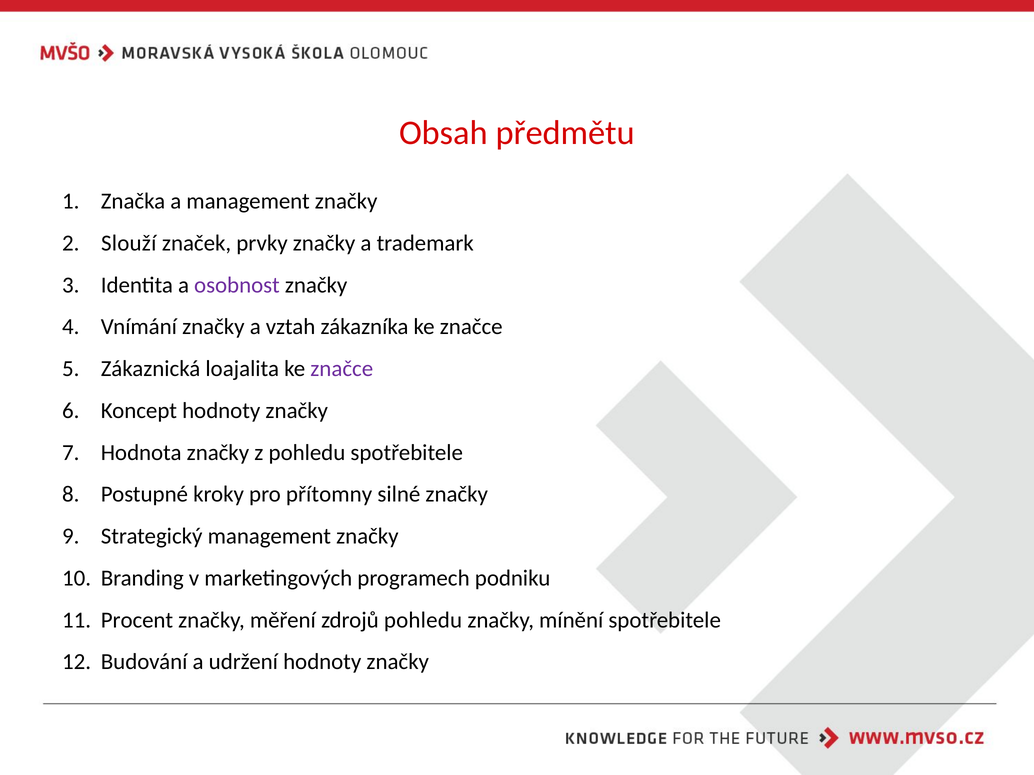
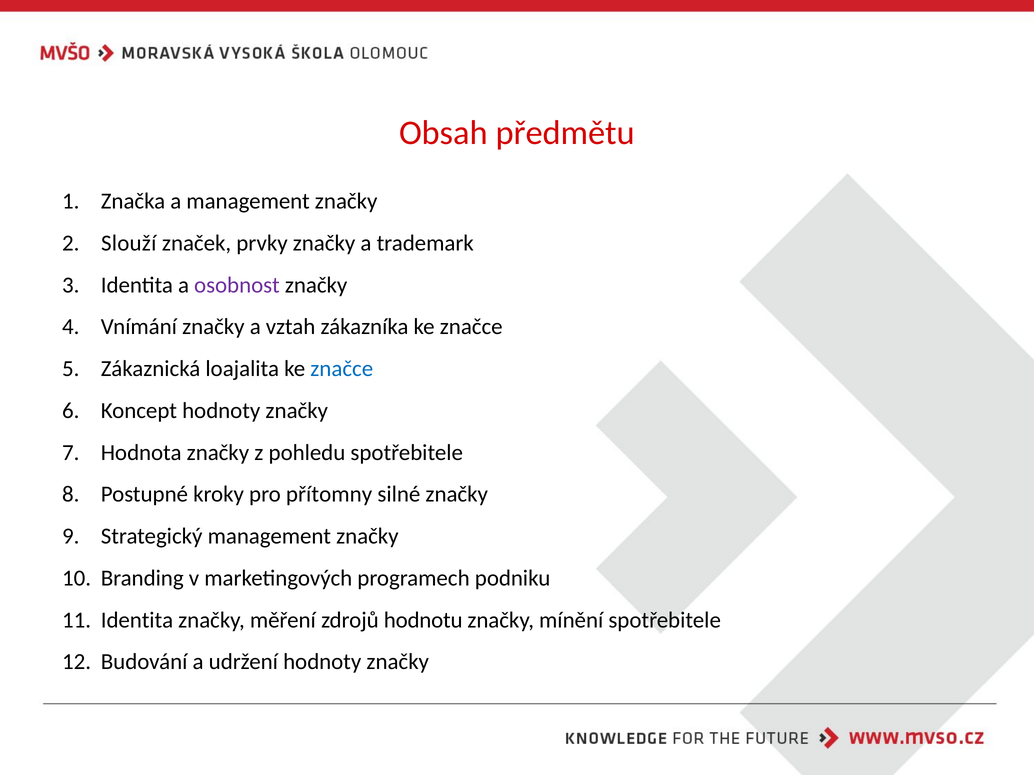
značce at (342, 369) colour: purple -> blue
Procent at (137, 620): Procent -> Identita
zdrojů pohledu: pohledu -> hodnotu
